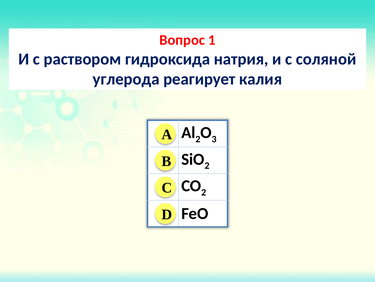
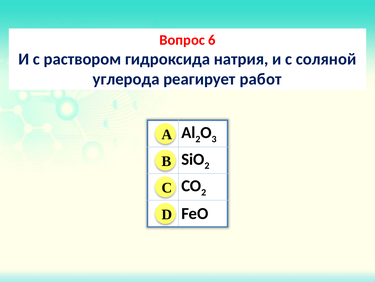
1: 1 -> 6
калия: калия -> работ
